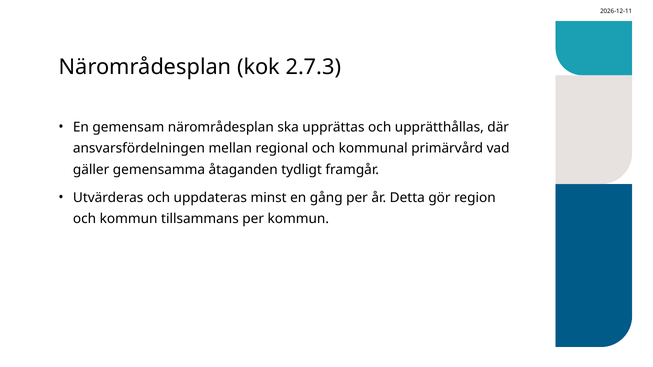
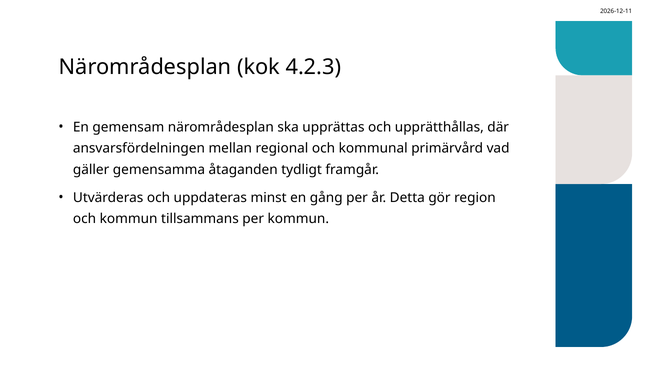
2.7.3: 2.7.3 -> 4.2.3
